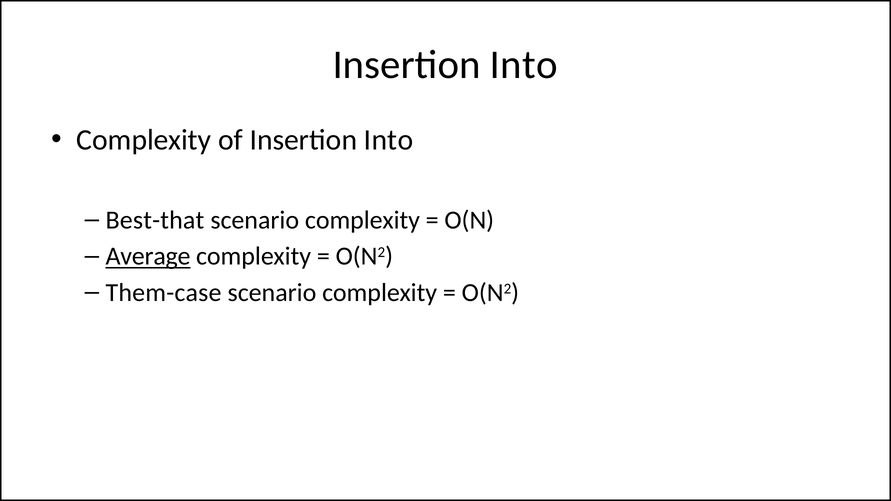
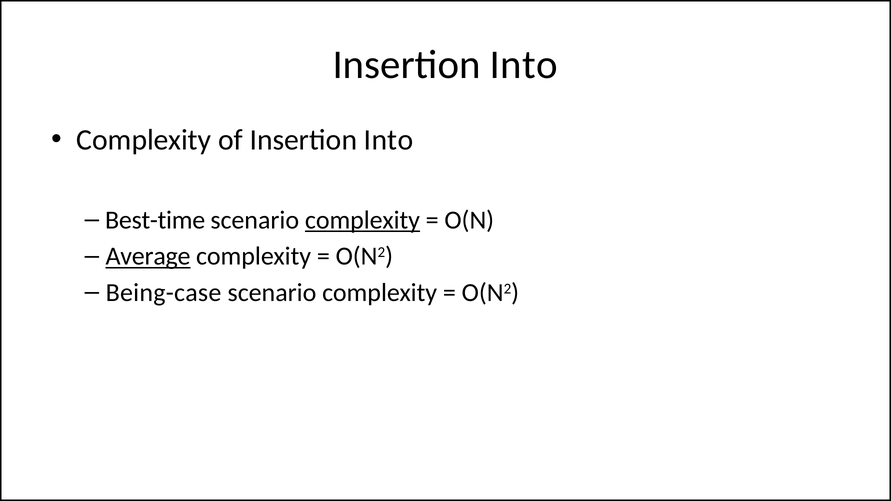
Best-that: Best-that -> Best-time
complexity at (362, 220) underline: none -> present
Them-case: Them-case -> Being-case
